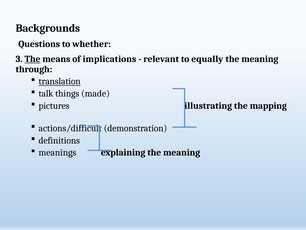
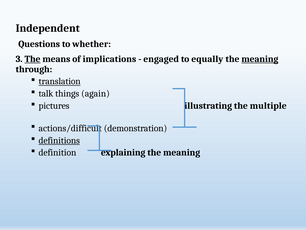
Backgrounds: Backgrounds -> Independent
relevant: relevant -> engaged
meaning at (260, 59) underline: none -> present
made: made -> again
mapping: mapping -> multiple
definitions underline: none -> present
meanings: meanings -> definition
